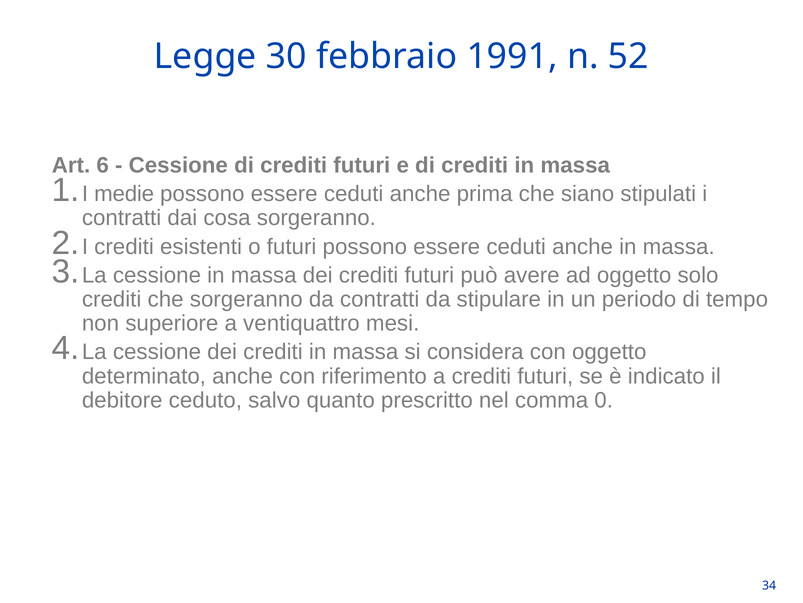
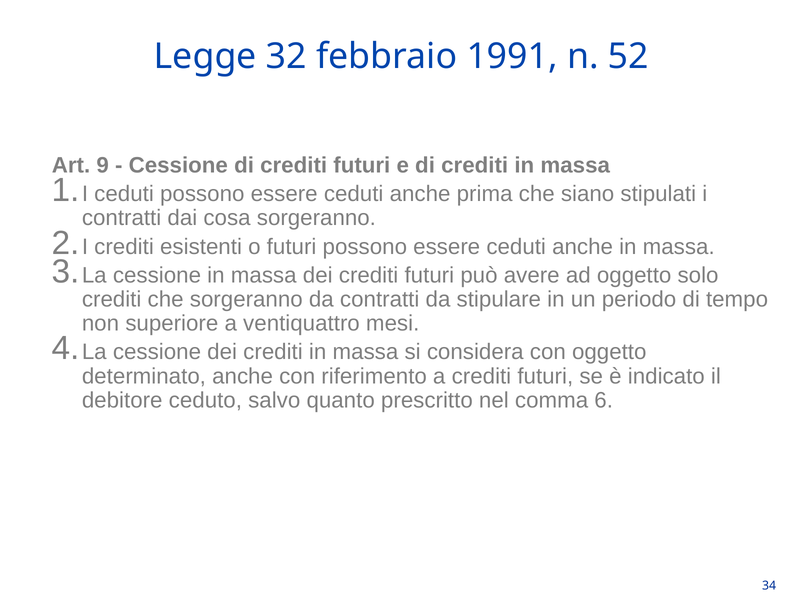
30: 30 -> 32
6: 6 -> 9
I medie: medie -> ceduti
0: 0 -> 6
